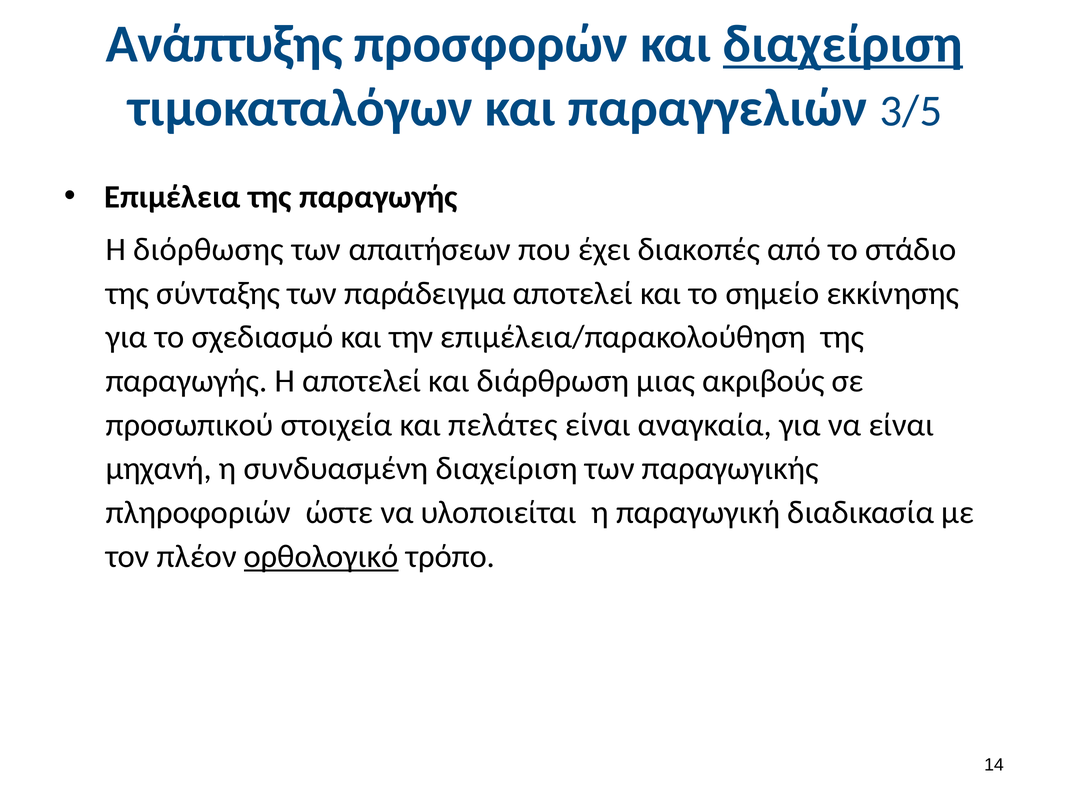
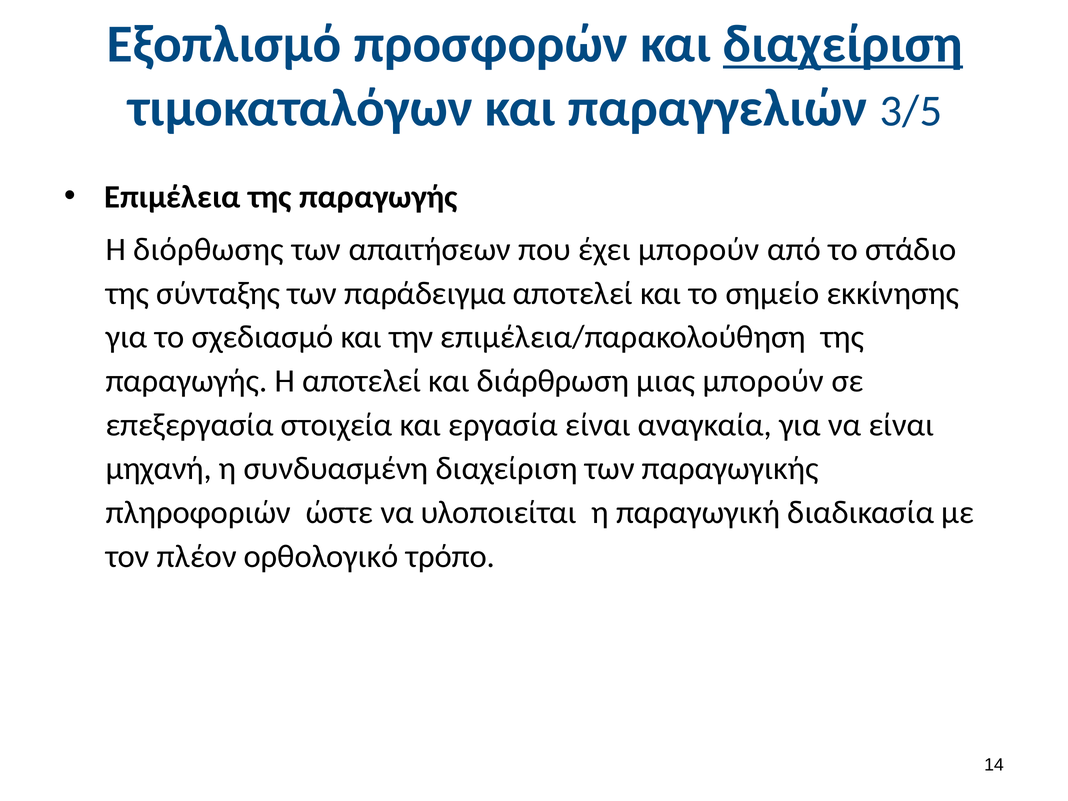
Ανάπτυξης: Ανάπτυξης -> Εξοπλισμό
έχει διακοπές: διακοπές -> μπορούν
μιας ακριβούς: ακριβούς -> μπορούν
προσωπικού: προσωπικού -> επεξεργασία
πελάτες: πελάτες -> εργασία
ορθολογικό underline: present -> none
